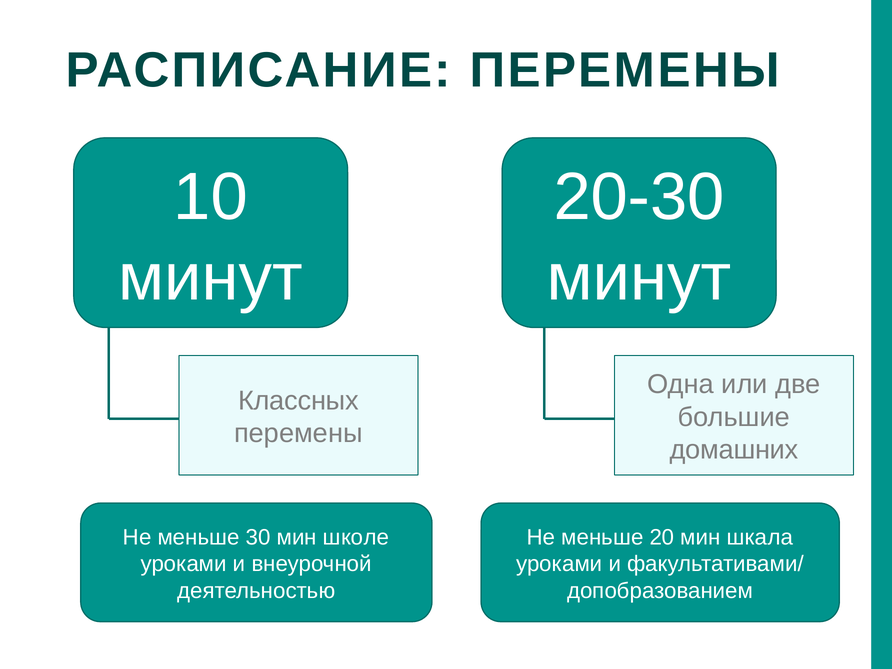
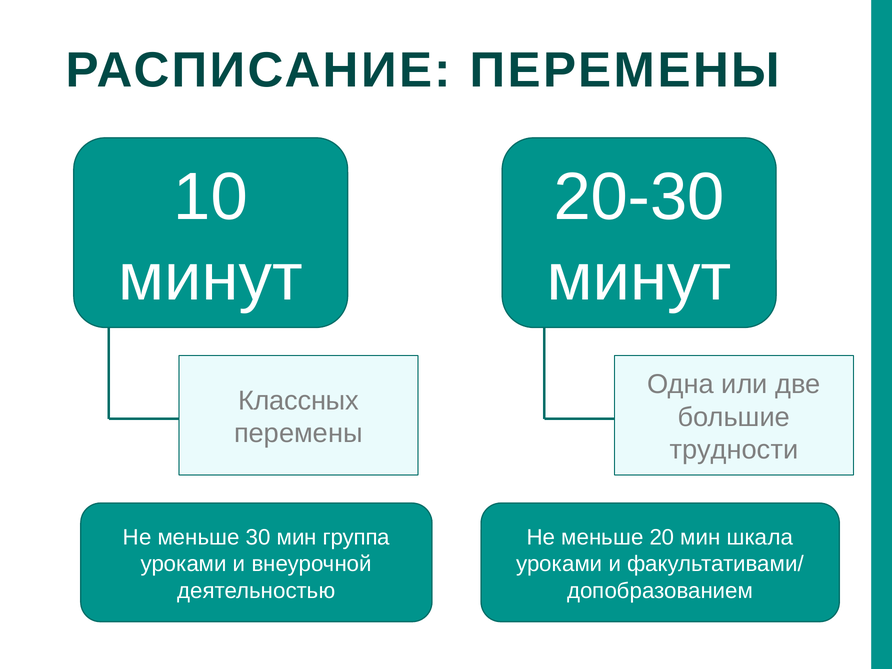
домашних: домашних -> трудности
школе: школе -> группа
